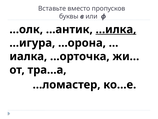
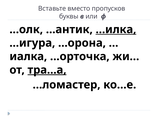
тра…а underline: none -> present
